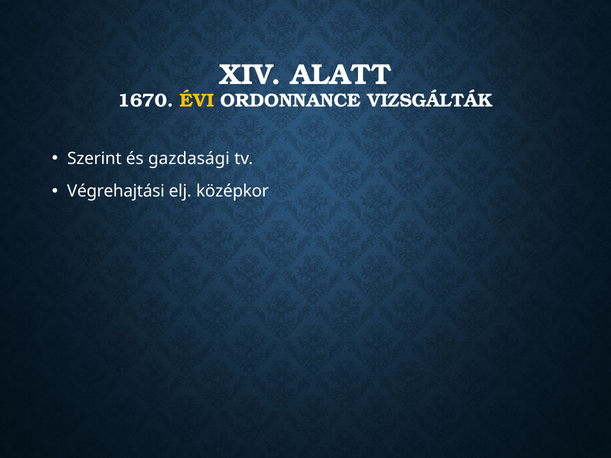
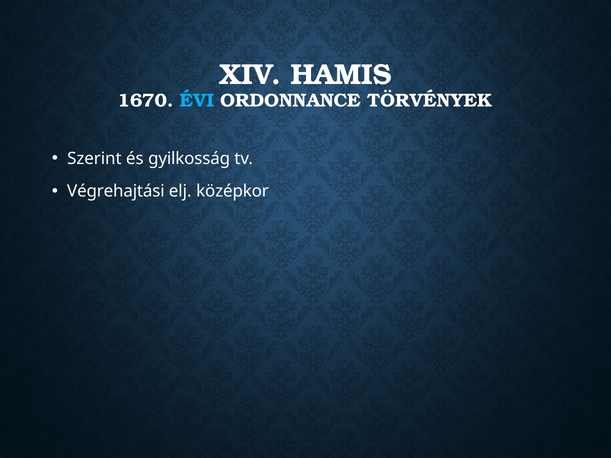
ALATT: ALATT -> HAMIS
ÉVI colour: yellow -> light blue
VIZSGÁLTÁK: VIZSGÁLTÁK -> TÖRVÉNYEK
gazdasági: gazdasági -> gyilkosság
